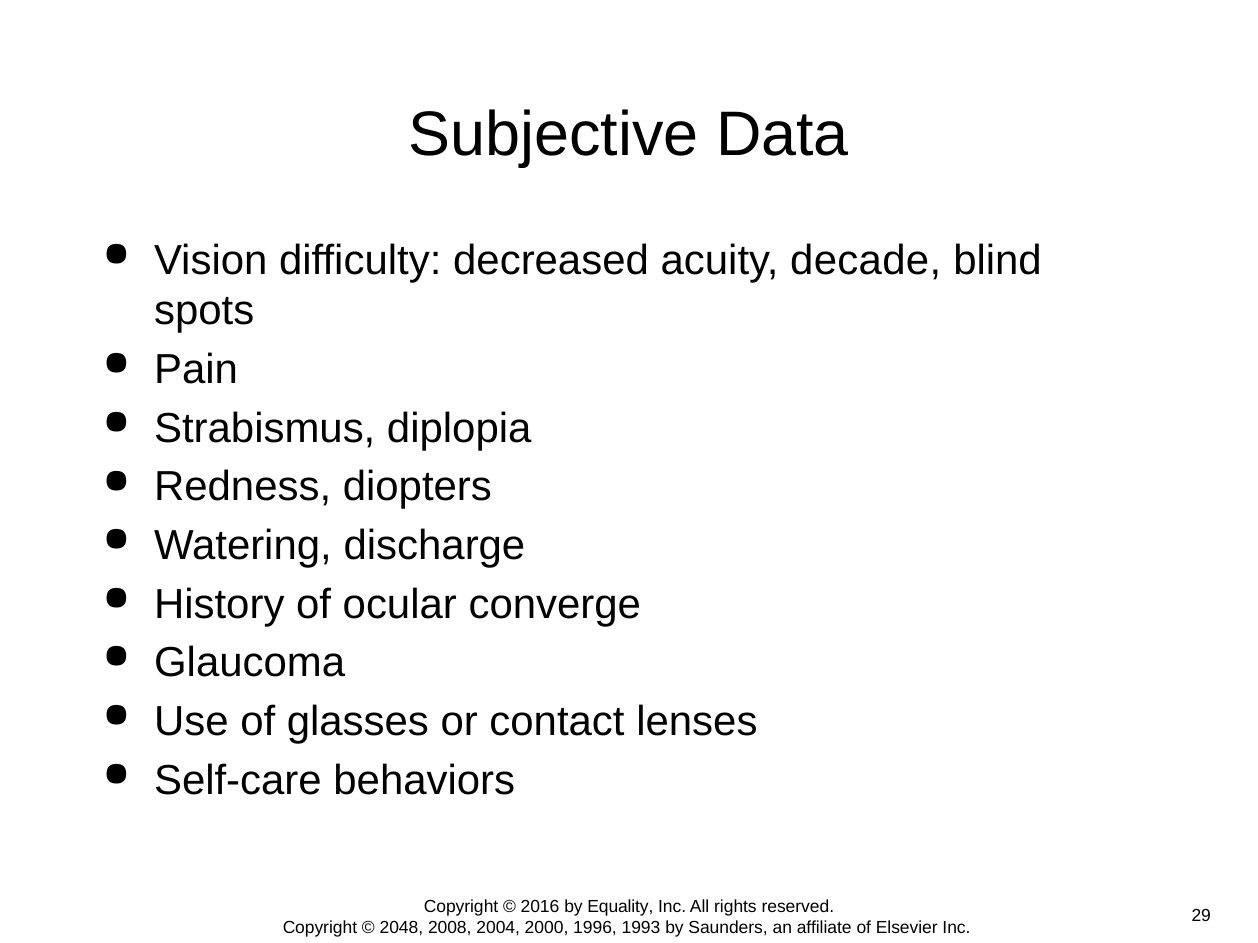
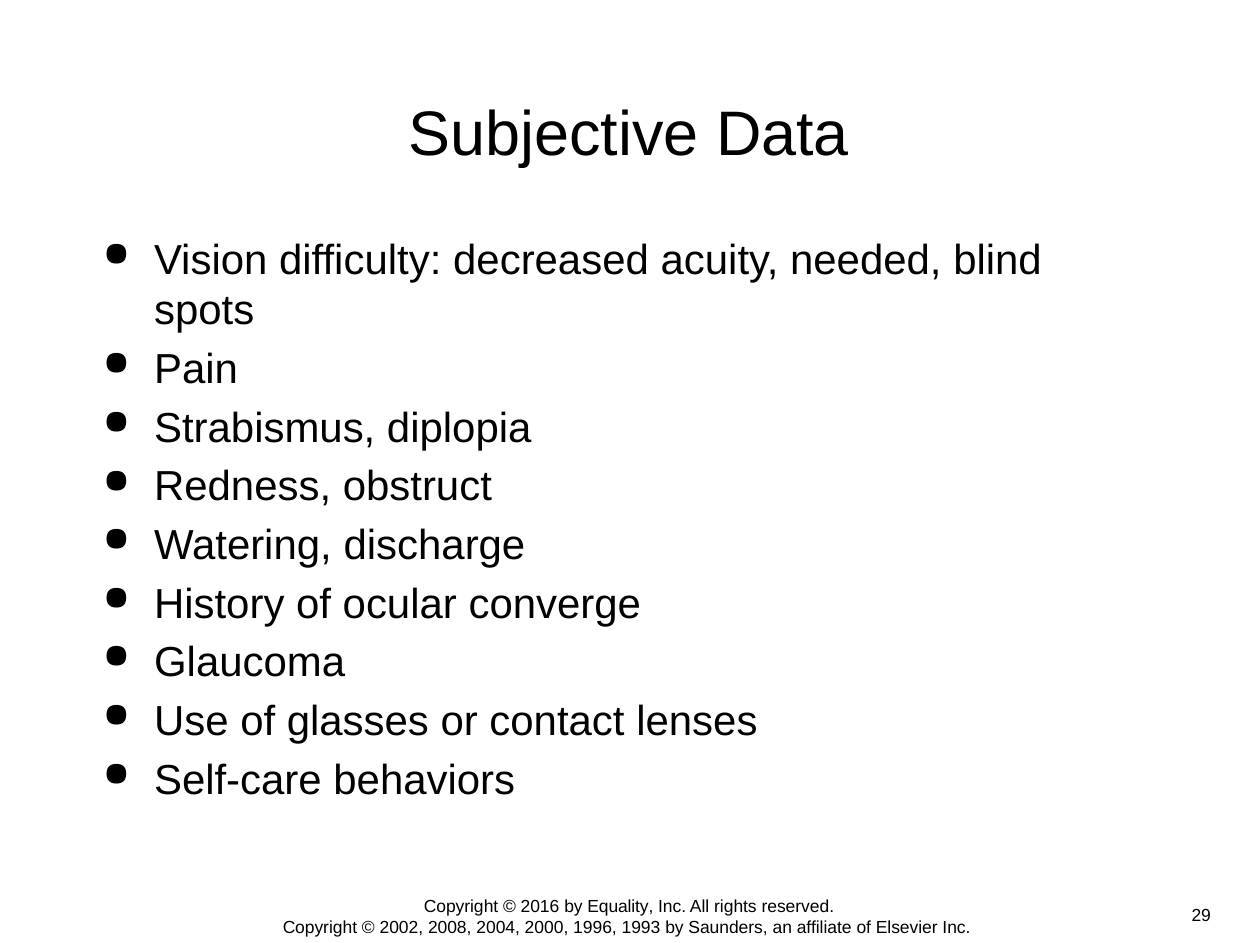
decade: decade -> needed
diopters: diopters -> obstruct
2048: 2048 -> 2002
